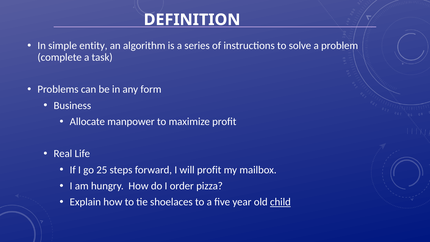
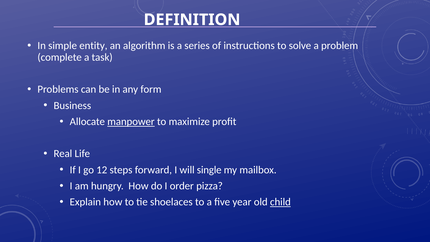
manpower underline: none -> present
25: 25 -> 12
will profit: profit -> single
